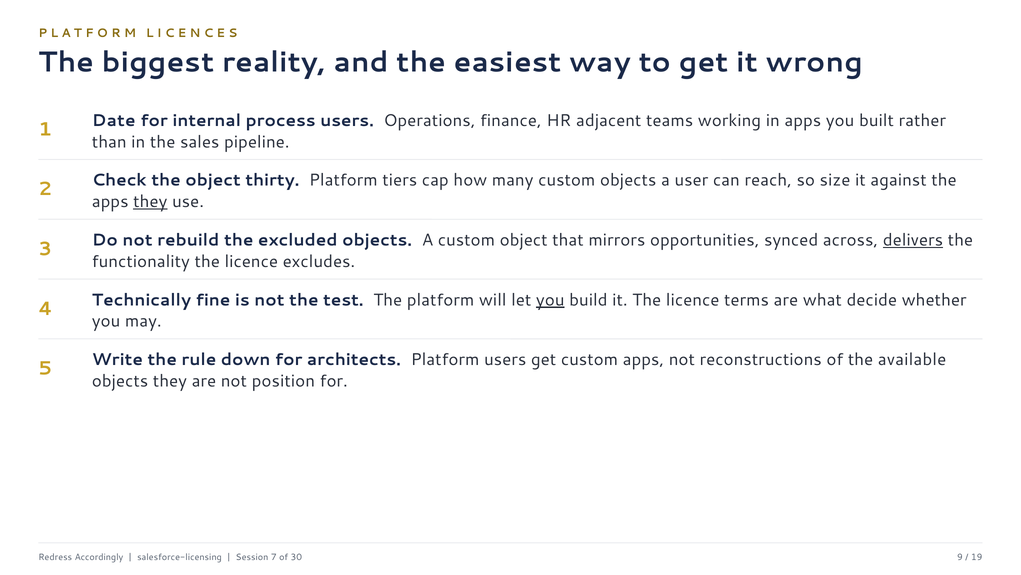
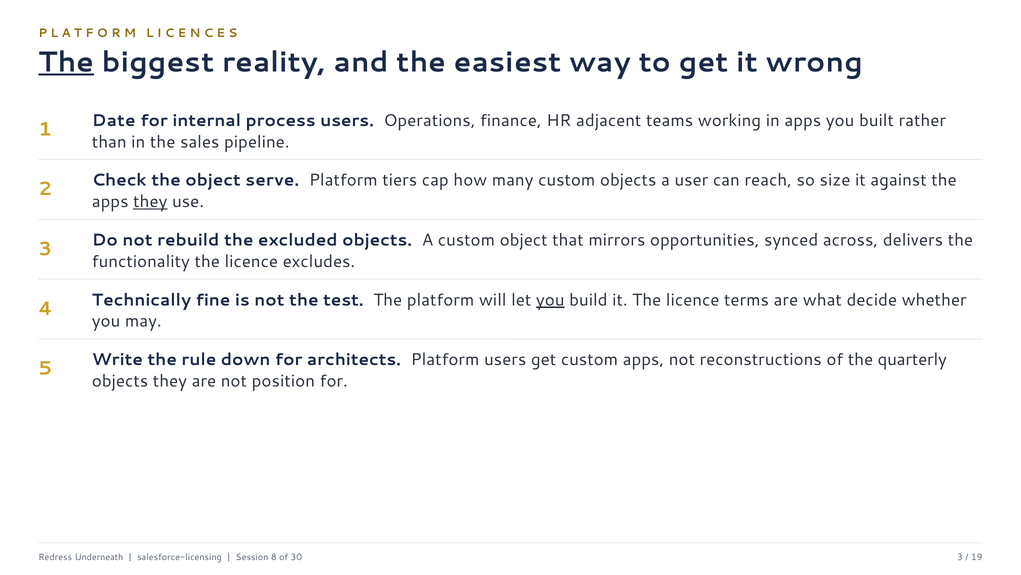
The at (66, 62) underline: none -> present
thirty: thirty -> serve
delivers underline: present -> none
available: available -> quarterly
Accordingly: Accordingly -> Underneath
7: 7 -> 8
30 9: 9 -> 3
